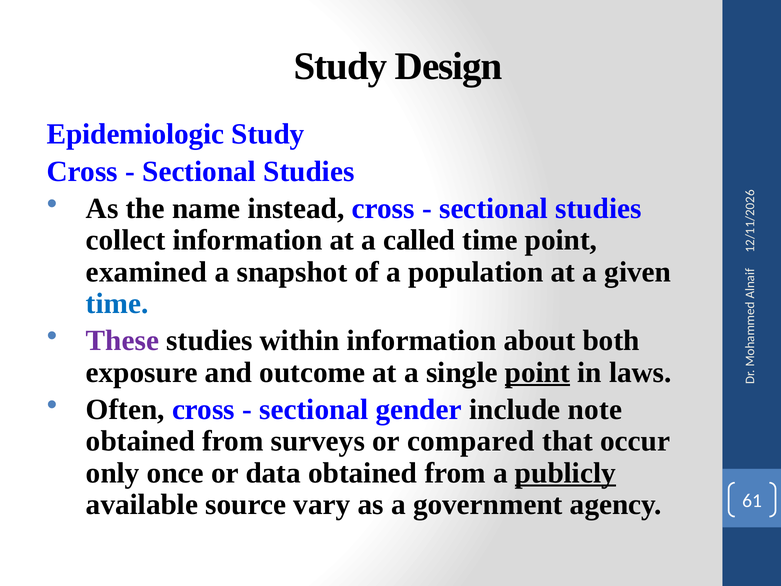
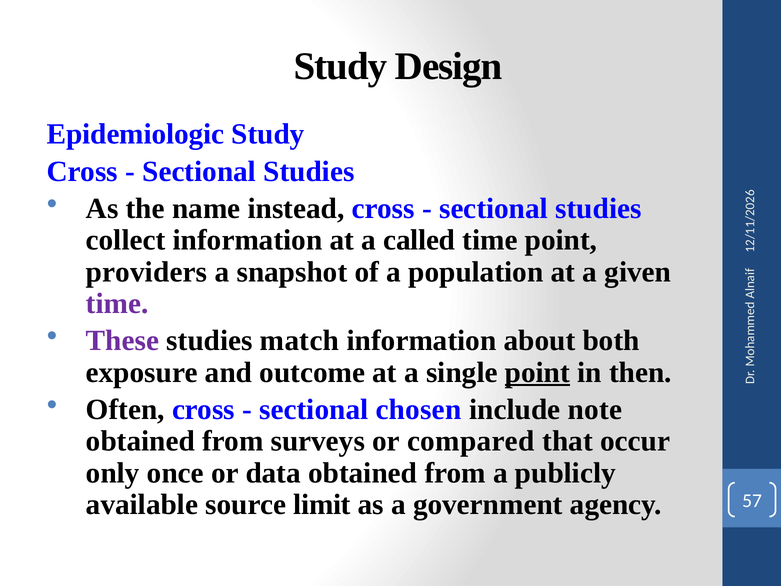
examined: examined -> providers
time at (117, 303) colour: blue -> purple
within: within -> match
laws: laws -> then
gender: gender -> chosen
publicly underline: present -> none
vary: vary -> limit
61: 61 -> 57
